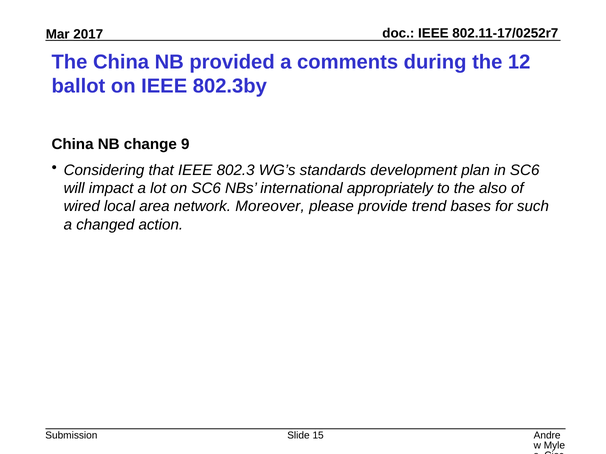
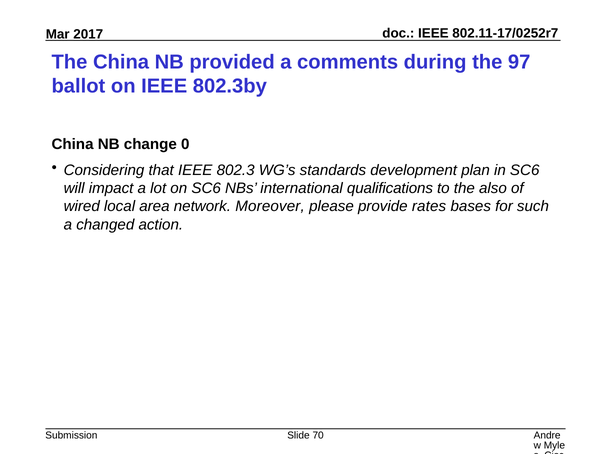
12: 12 -> 97
9: 9 -> 0
appropriately: appropriately -> qualifications
trend: trend -> rates
15: 15 -> 70
